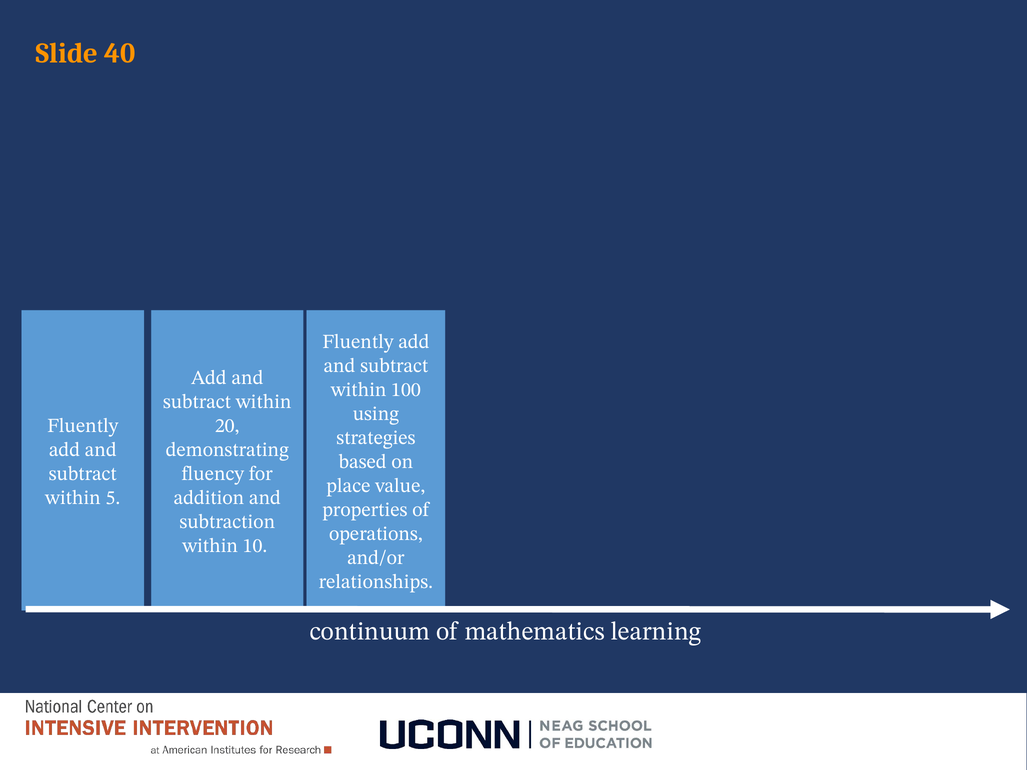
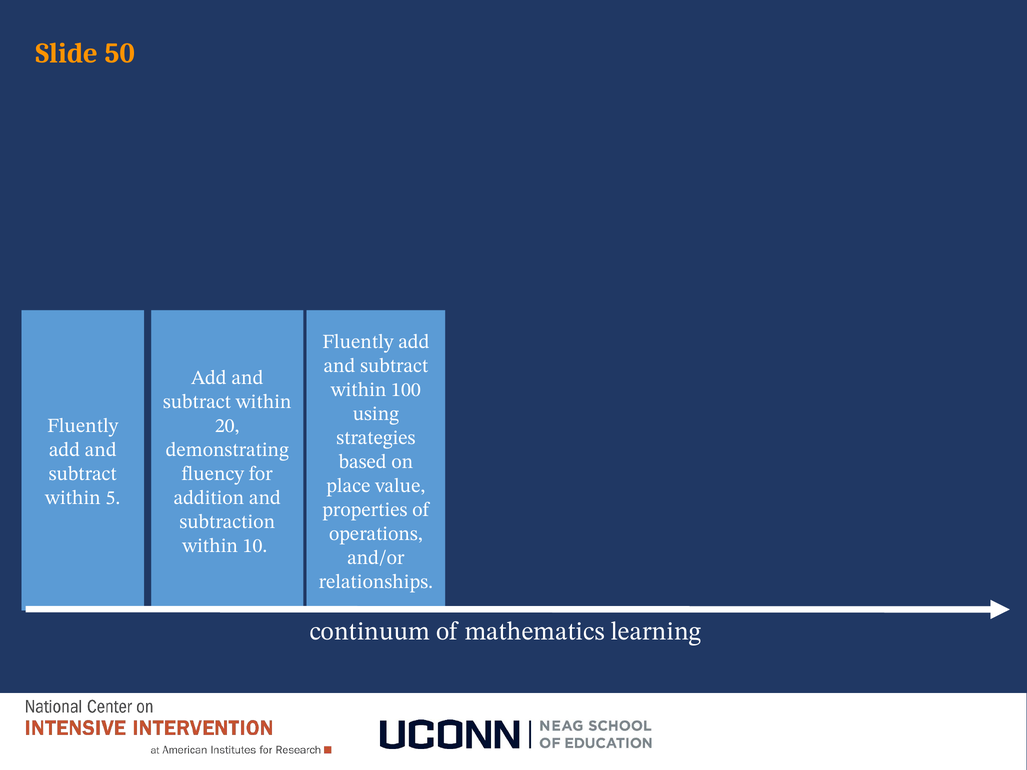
40: 40 -> 50
